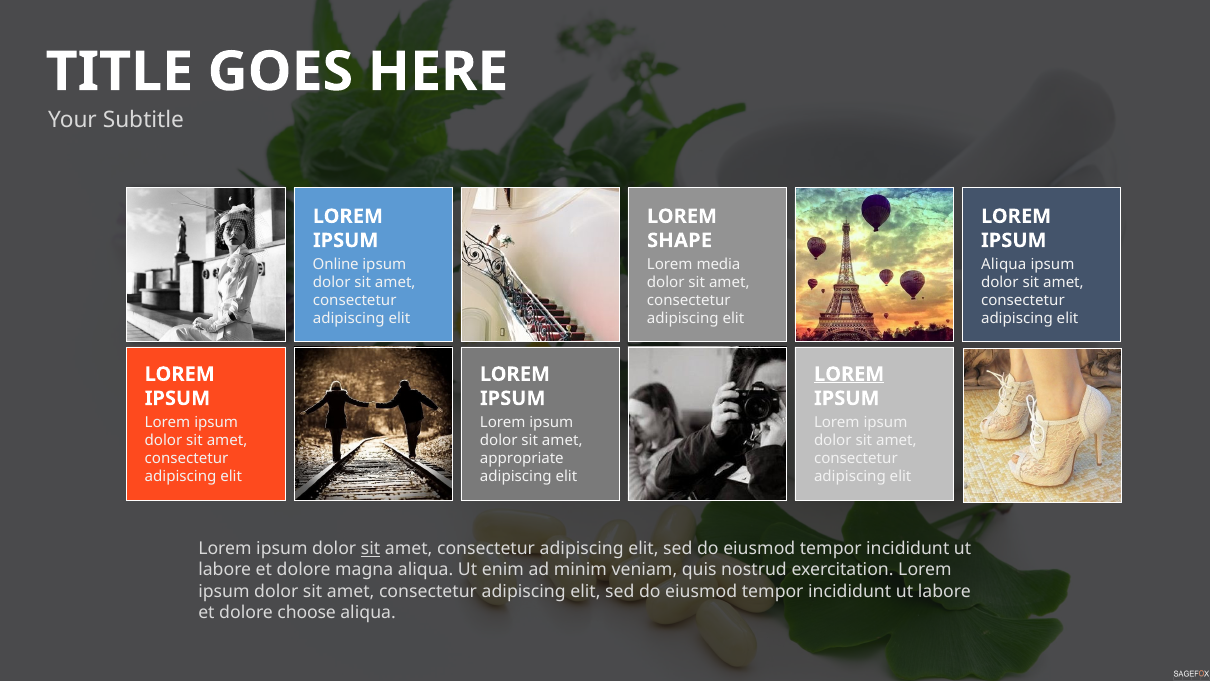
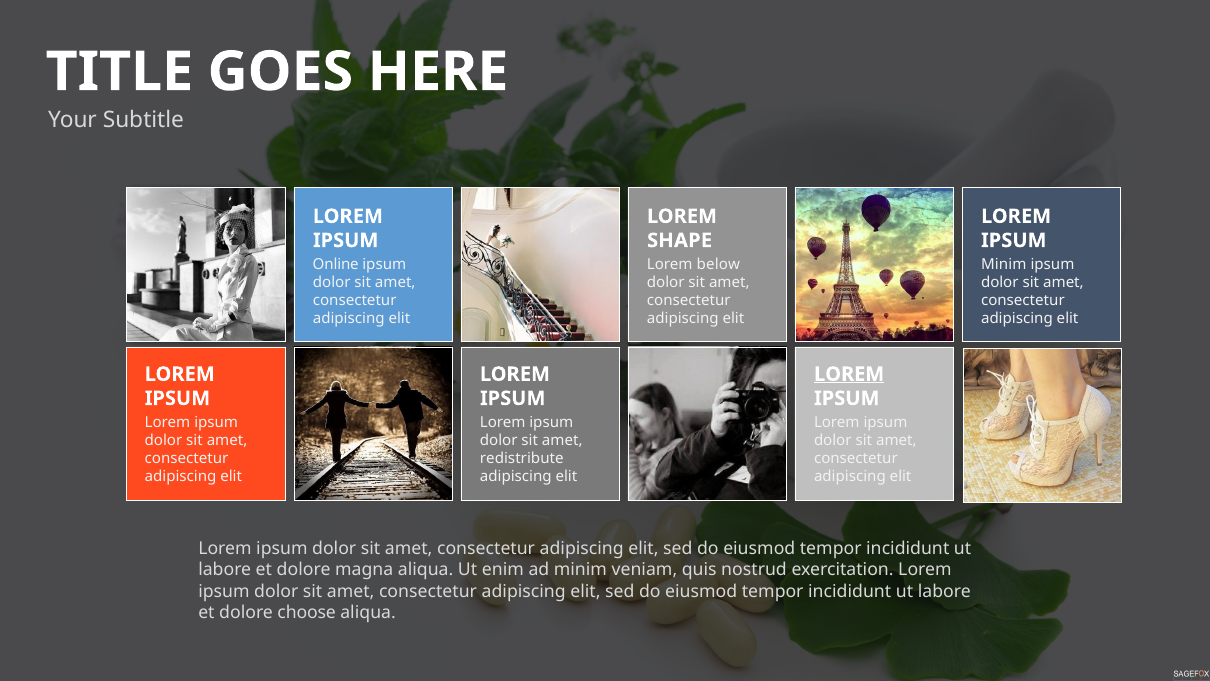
media: media -> below
Aliqua at (1004, 264): Aliqua -> Minim
appropriate: appropriate -> redistribute
sit at (371, 549) underline: present -> none
